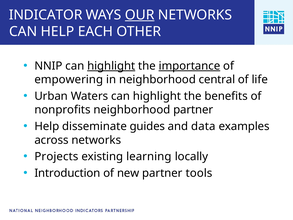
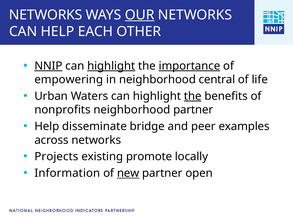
INDICATOR at (46, 15): INDICATOR -> NETWORKS
NNIP underline: none -> present
the at (193, 96) underline: none -> present
guides: guides -> bridge
data: data -> peer
learning: learning -> promote
Introduction: Introduction -> Information
new underline: none -> present
tools: tools -> open
